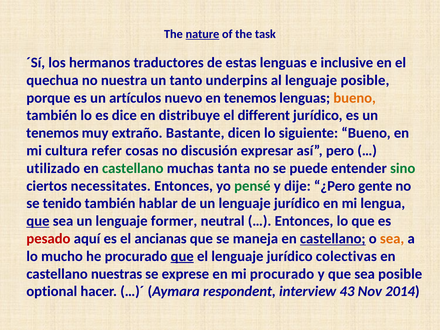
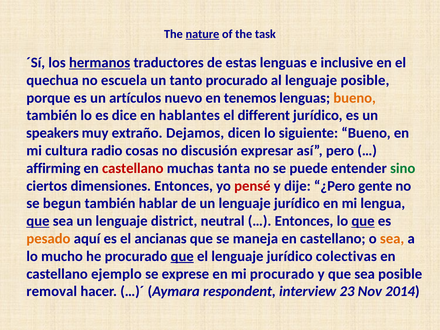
hermanos underline: none -> present
nuestra: nuestra -> escuela
tanto underpins: underpins -> procurado
distribuye: distribuye -> hablantes
tenemos at (52, 133): tenemos -> speakers
Bastante: Bastante -> Dejamos
refer: refer -> radio
utilizado: utilizado -> affirming
castellano at (133, 168) colour: green -> red
necessitates: necessitates -> dimensiones
pensé colour: green -> red
tenido: tenido -> begun
former: former -> district
que at (363, 221) underline: none -> present
pesado colour: red -> orange
castellano at (333, 239) underline: present -> none
nuestras: nuestras -> ejemplo
optional: optional -> removal
43: 43 -> 23
